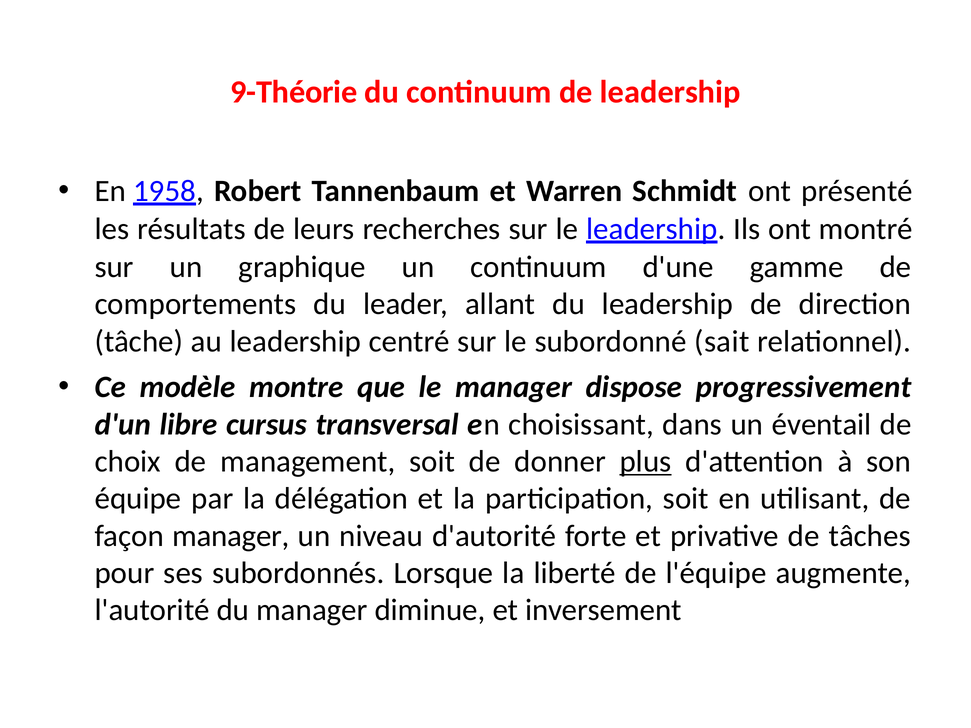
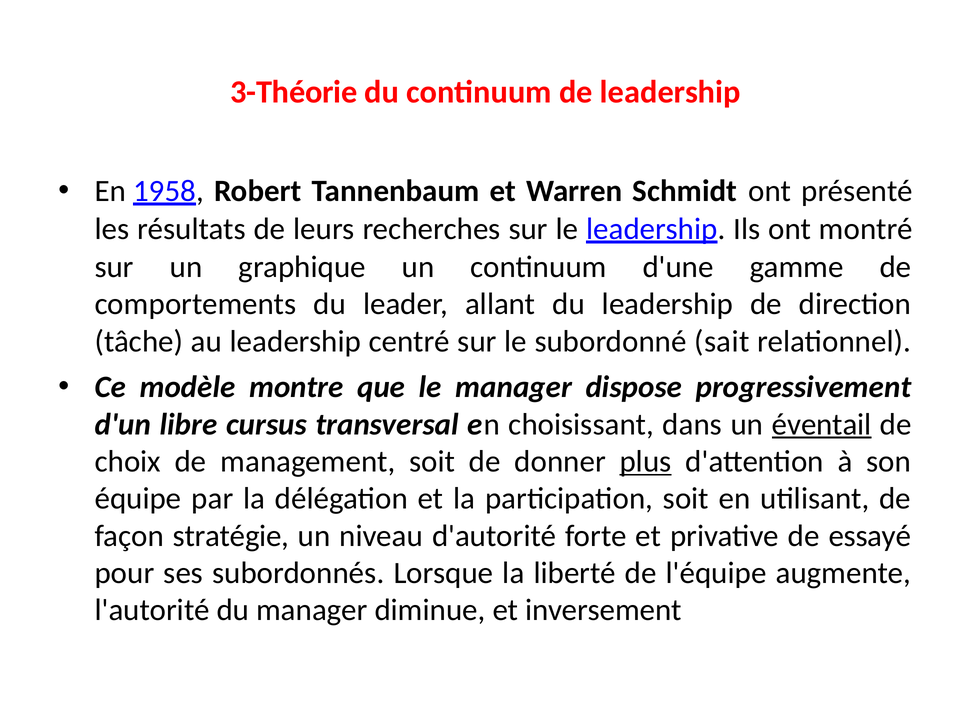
9-Théorie: 9-Théorie -> 3-Théorie
éventail underline: none -> present
façon manager: manager -> stratégie
tâches: tâches -> essayé
